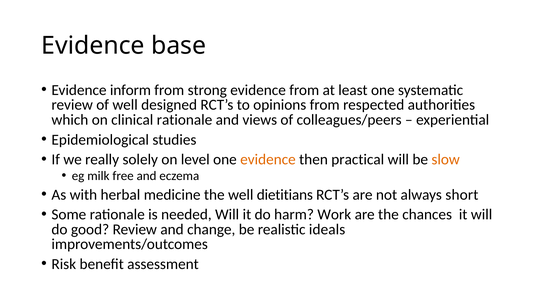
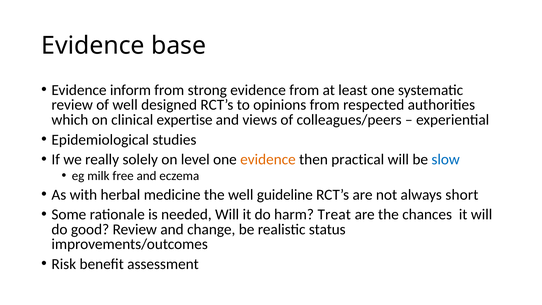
clinical rationale: rationale -> expertise
slow colour: orange -> blue
dietitians: dietitians -> guideline
Work: Work -> Treat
ideals: ideals -> status
